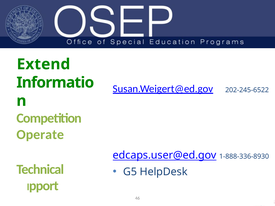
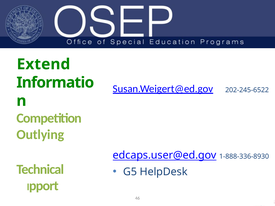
Operate: Operate -> Outlying
